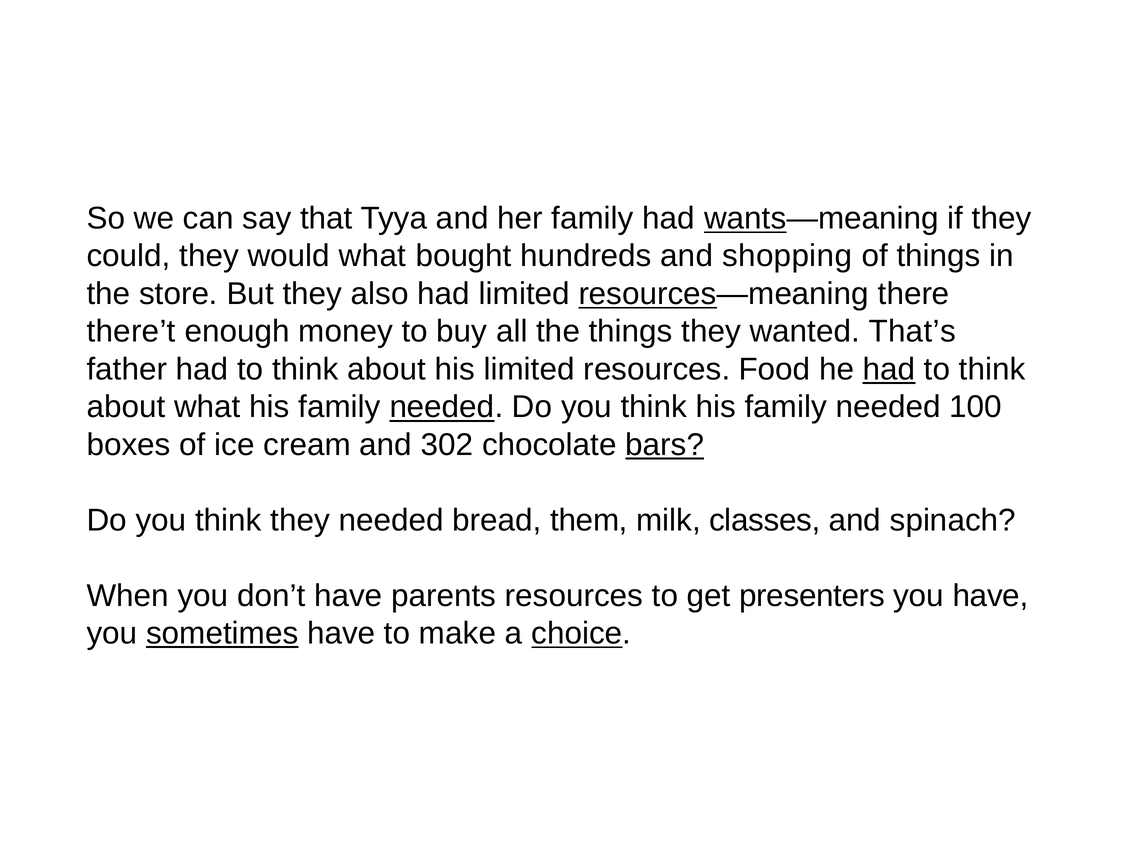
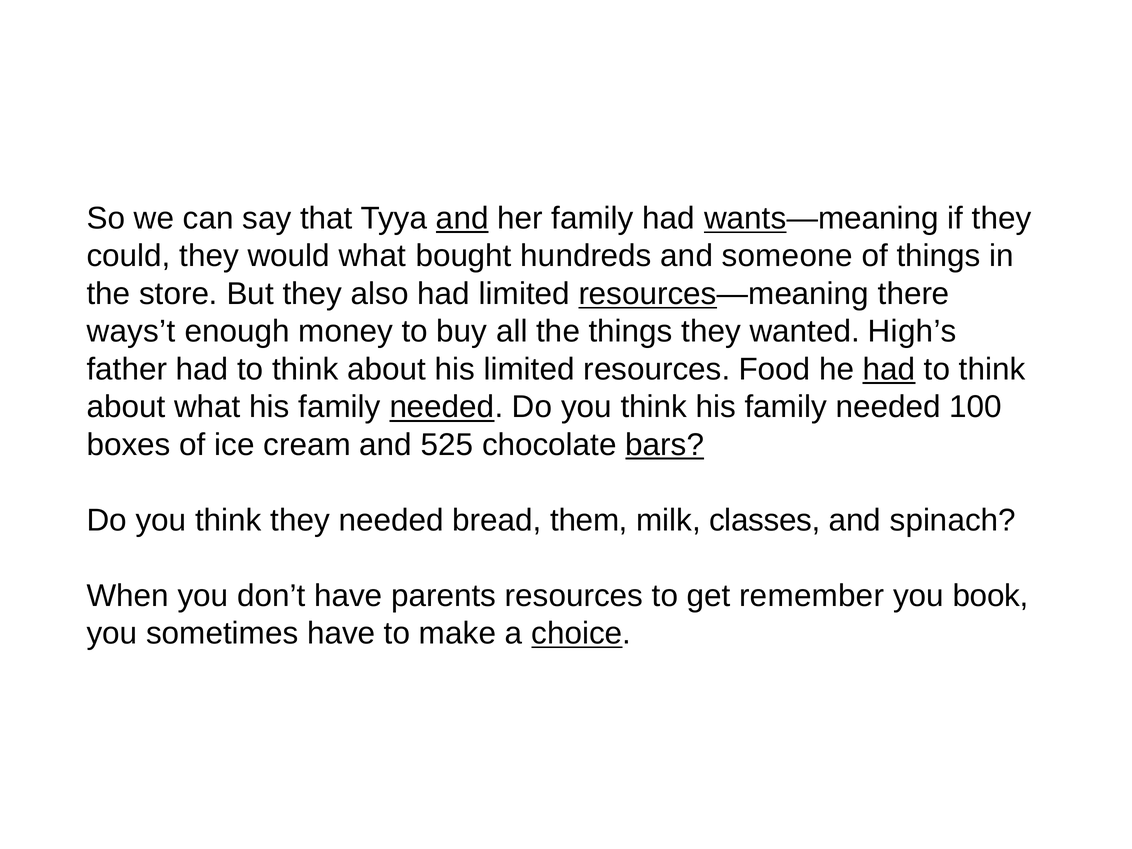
and at (462, 218) underline: none -> present
shopping: shopping -> someone
there’t: there’t -> ways’t
That’s: That’s -> High’s
302: 302 -> 525
presenters: presenters -> remember
you have: have -> book
sometimes underline: present -> none
